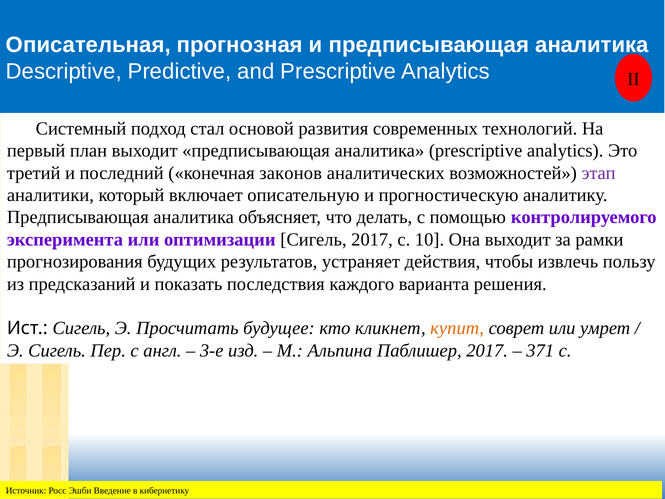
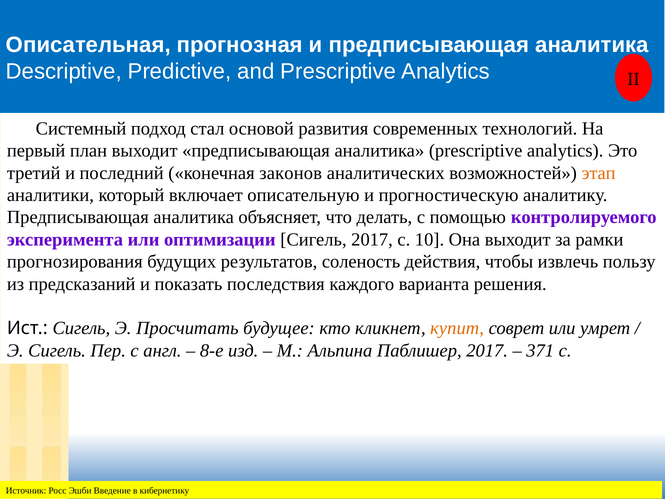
этап colour: purple -> orange
устраняет: устраняет -> соленость
3-е: 3-е -> 8-е
